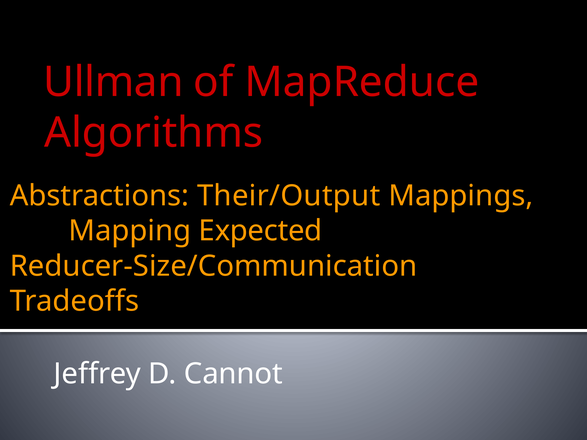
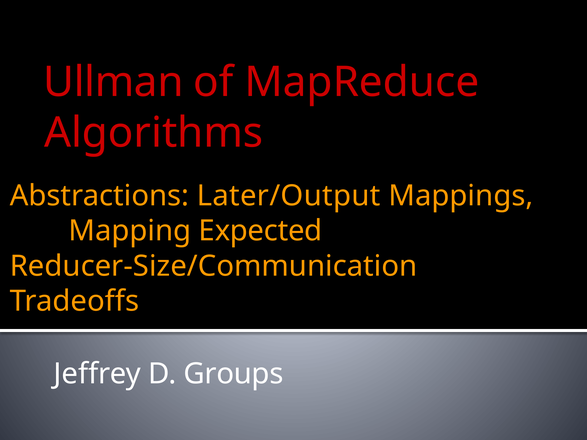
Their/Output: Their/Output -> Later/Output
Cannot: Cannot -> Groups
